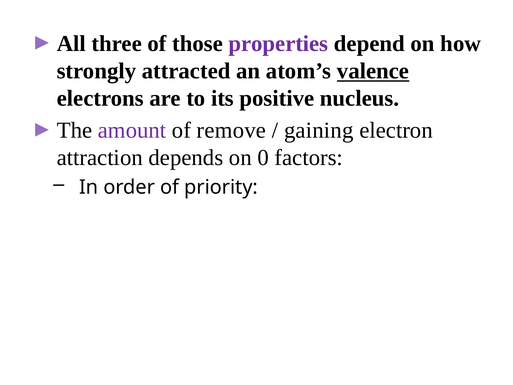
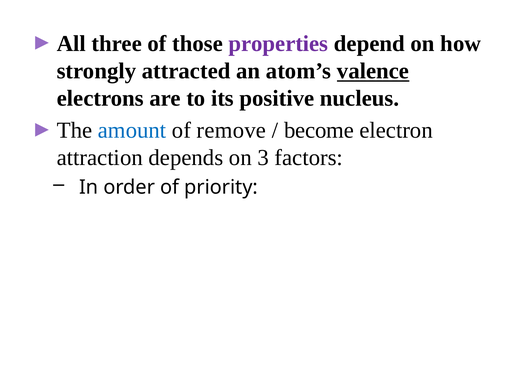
amount colour: purple -> blue
gaining: gaining -> become
0: 0 -> 3
